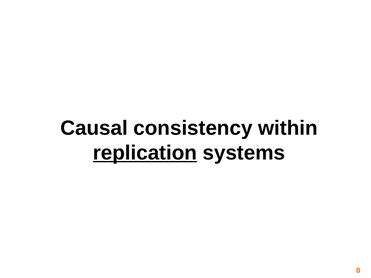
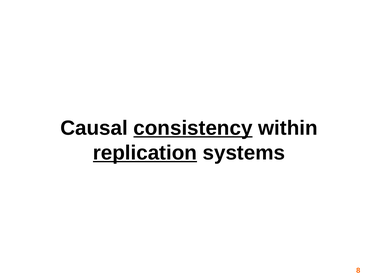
consistency underline: none -> present
